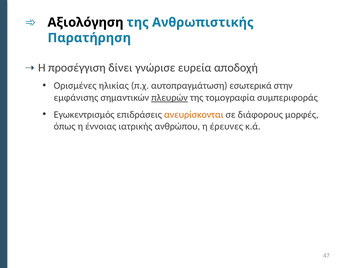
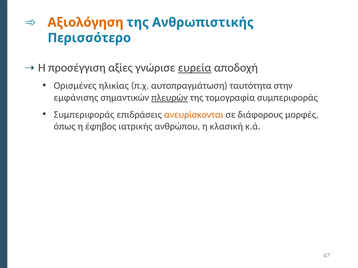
Αξιολόγηση colour: black -> orange
Παρατήρηση: Παρατήρηση -> Περισσότερο
δίνει: δίνει -> αξίες
ευρεία underline: none -> present
εσωτερικά: εσωτερικά -> ταυτότητα
Εγωκεντρισμός at (84, 115): Εγωκεντρισμός -> Συμπεριφοράς
έννοιας: έννοιας -> έφηβος
έρευνες: έρευνες -> κλασική
